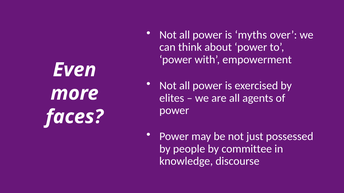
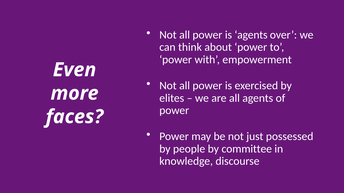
is myths: myths -> agents
